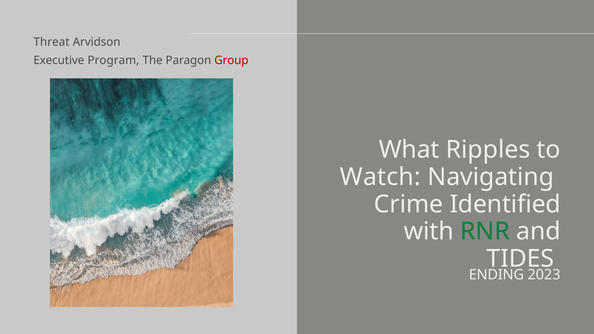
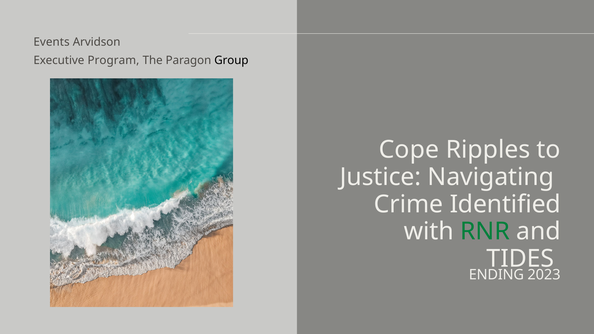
Threat: Threat -> Events
Group colour: red -> black
What: What -> Cope
Watch: Watch -> Justice
